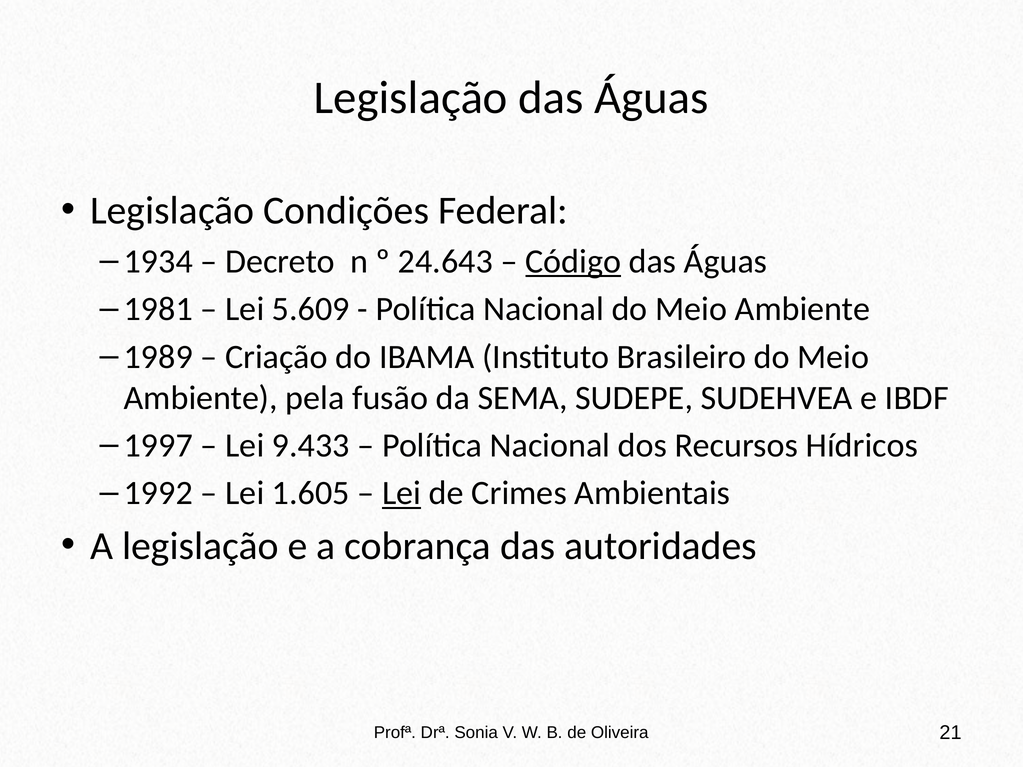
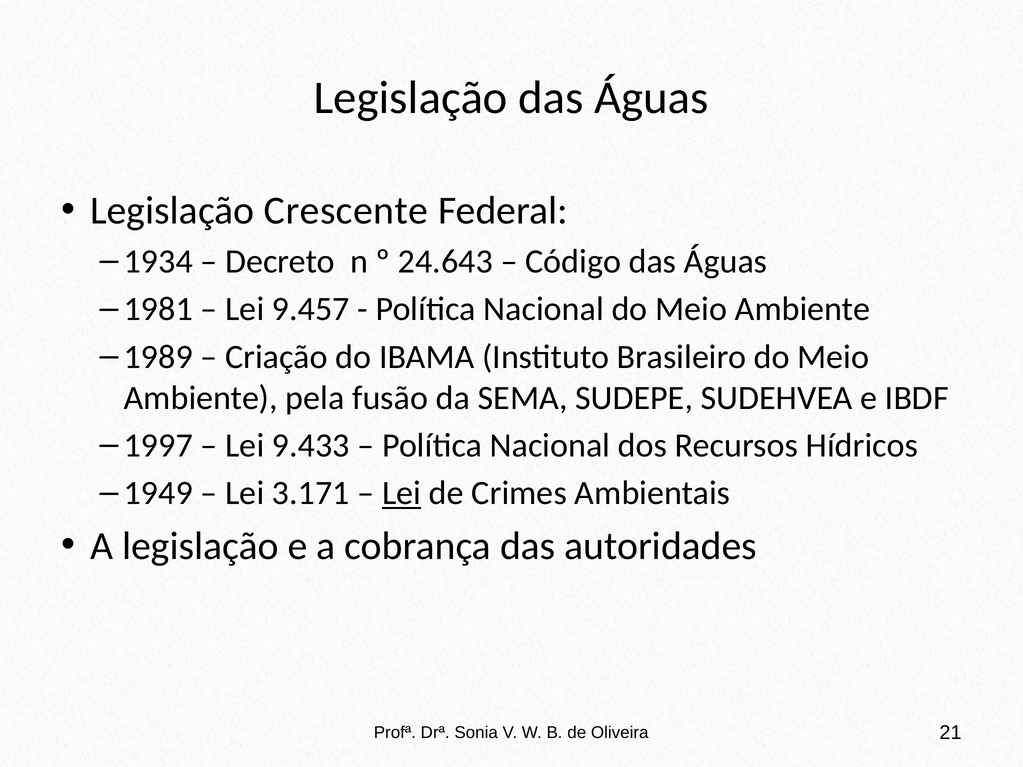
Condições: Condições -> Crescente
Código underline: present -> none
5.609: 5.609 -> 9.457
1992: 1992 -> 1949
1.605: 1.605 -> 3.171
